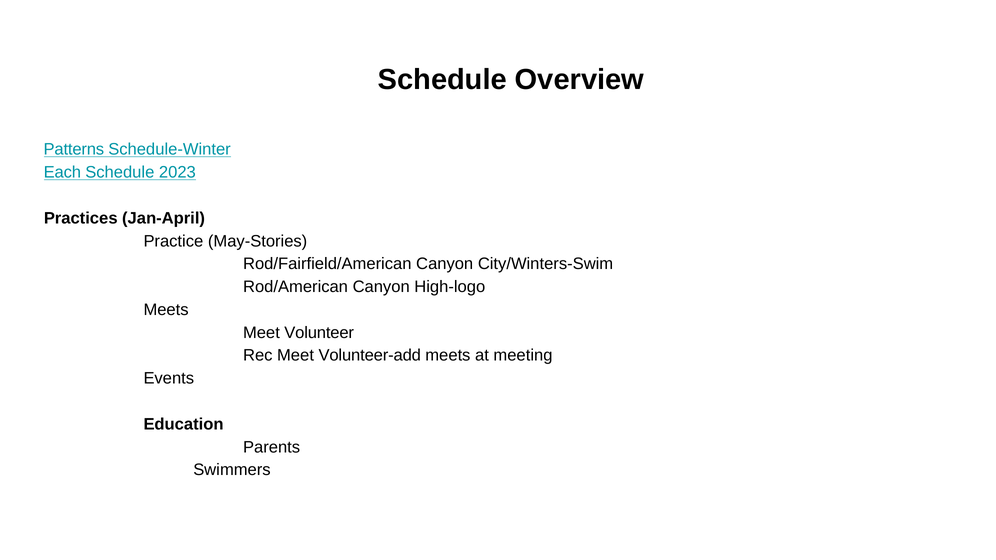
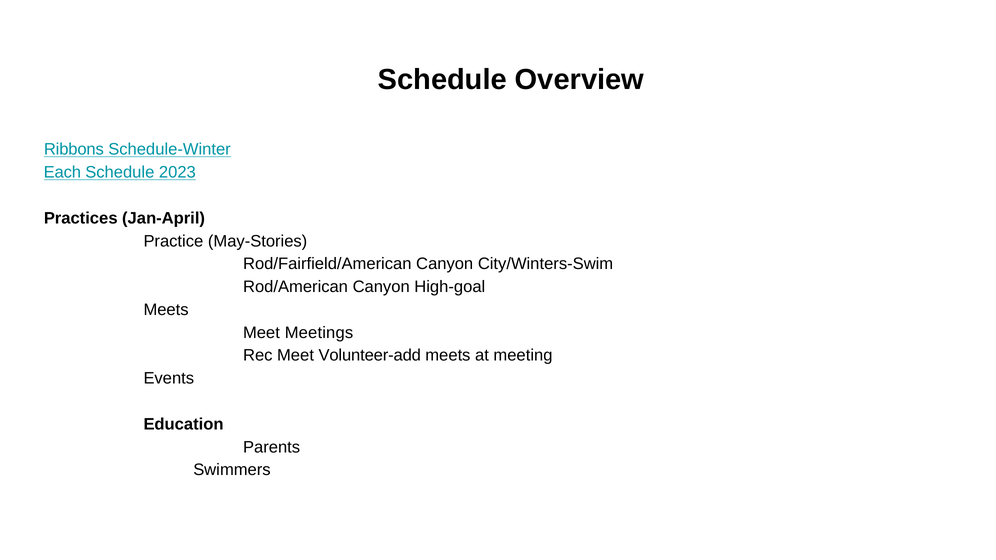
Patterns: Patterns -> Ribbons
High-logo: High-logo -> High-goal
Volunteer: Volunteer -> Meetings
